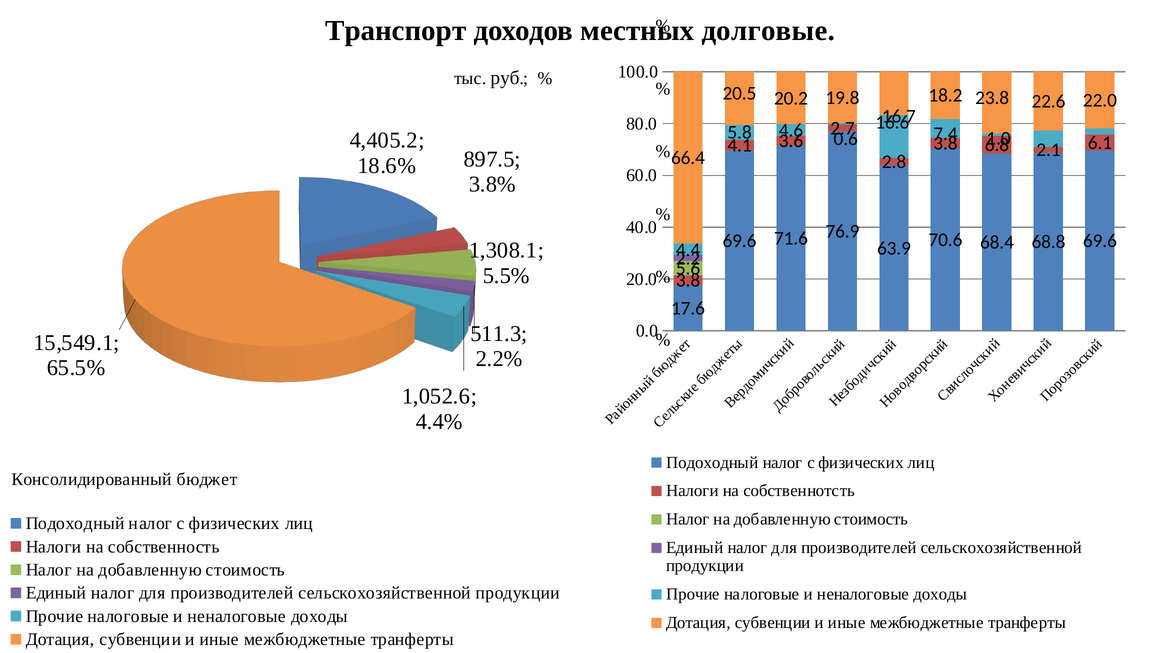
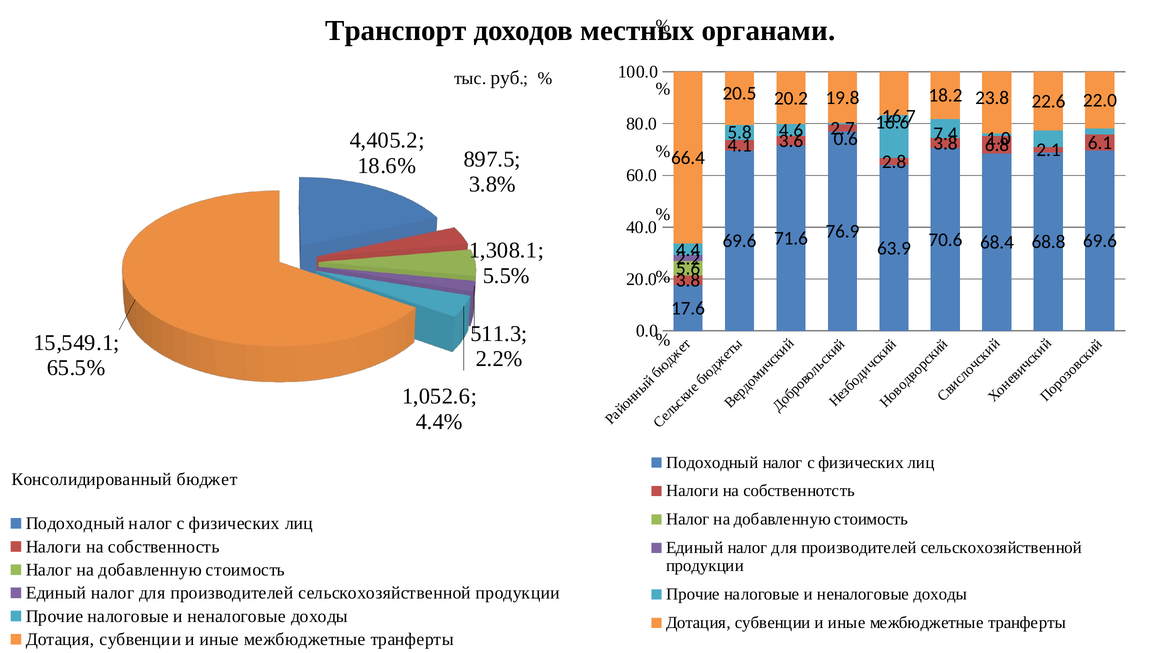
долговые: долговые -> органами
